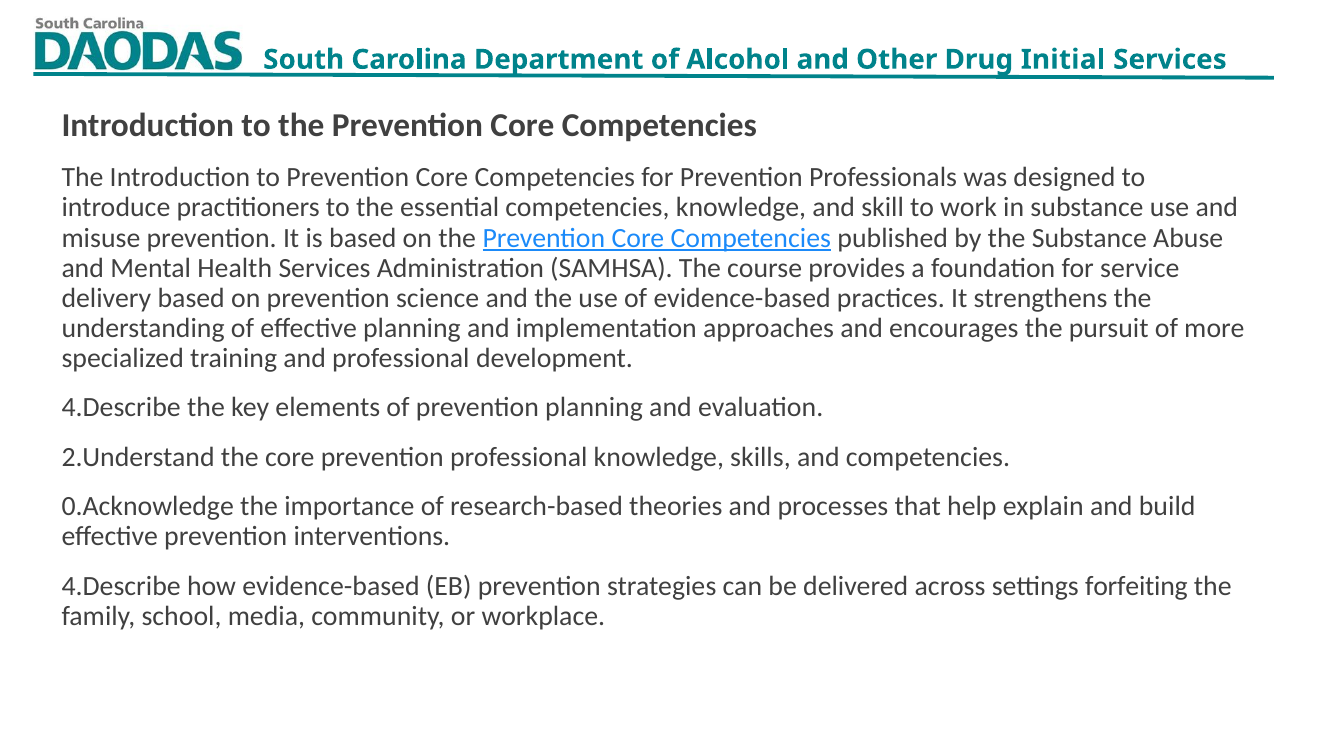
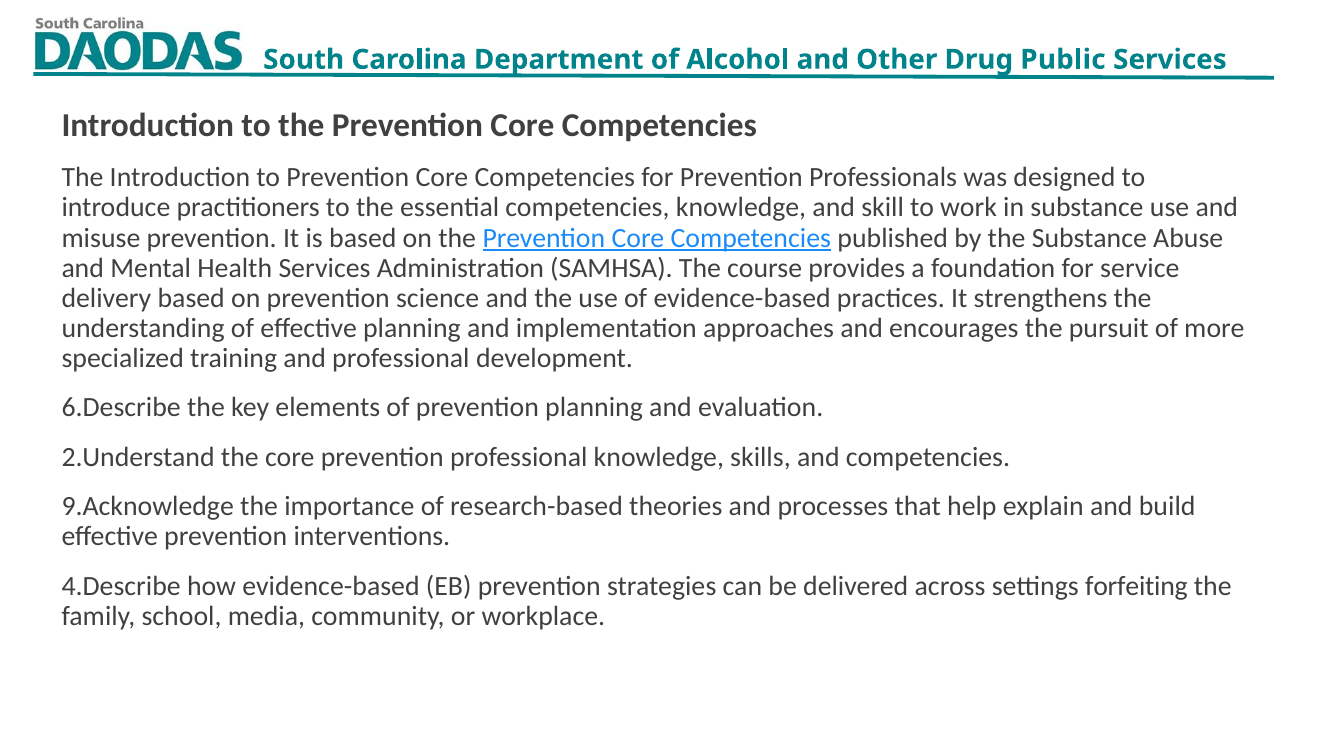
Initial: Initial -> Public
4.Describe at (121, 408): 4.Describe -> 6.Describe
0.Acknowledge: 0.Acknowledge -> 9.Acknowledge
